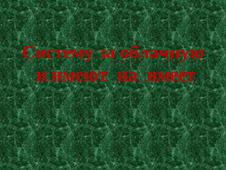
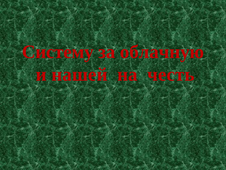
имеют: имеют -> нашей
имеет: имеет -> честь
